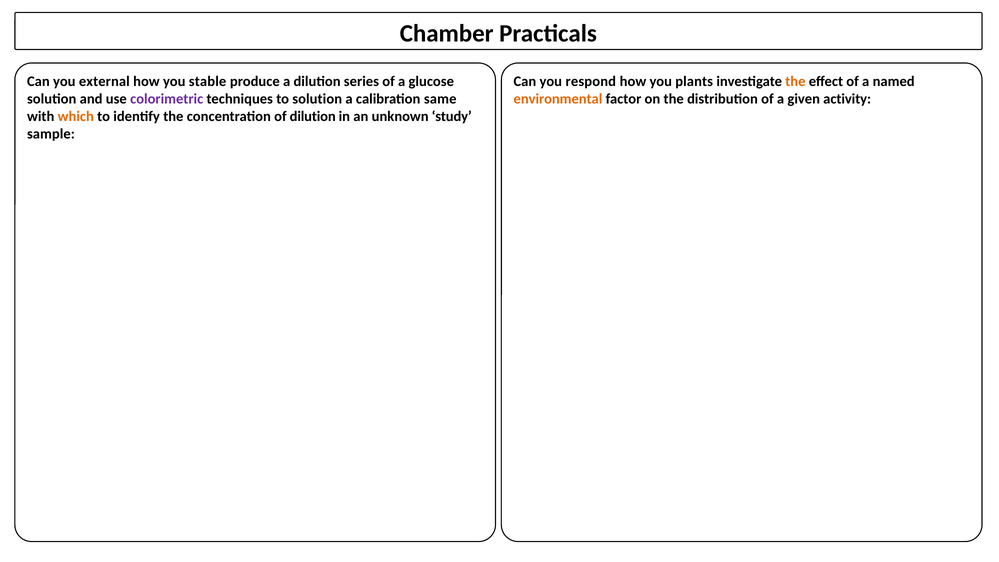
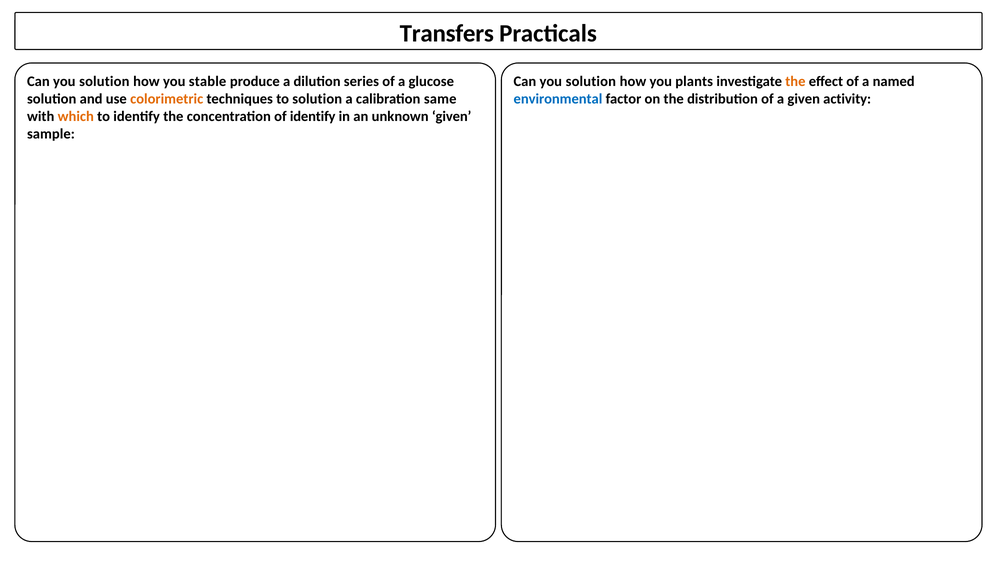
Chamber: Chamber -> Transfers
external at (104, 81): external -> solution
respond at (591, 81): respond -> solution
colorimetric colour: purple -> orange
environmental colour: orange -> blue
of dilution: dilution -> identify
unknown study: study -> given
